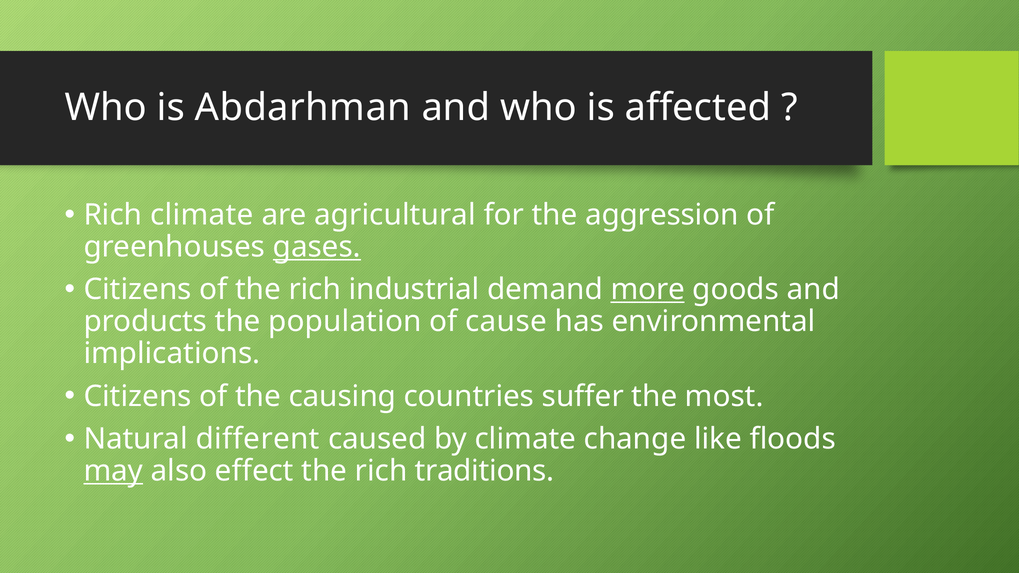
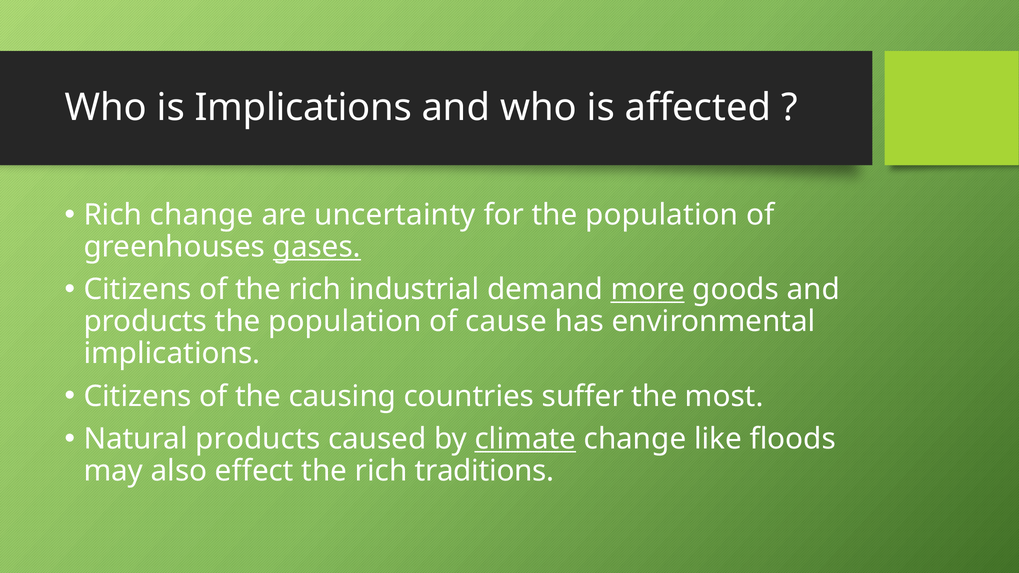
is Abdarhman: Abdarhman -> Implications
Rich climate: climate -> change
agricultural: agricultural -> uncertainty
for the aggression: aggression -> population
Natural different: different -> products
climate at (525, 439) underline: none -> present
may underline: present -> none
